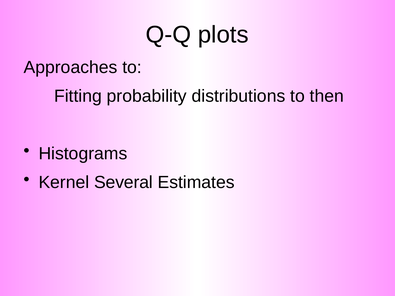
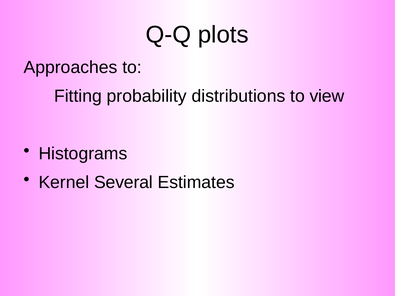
then: then -> view
